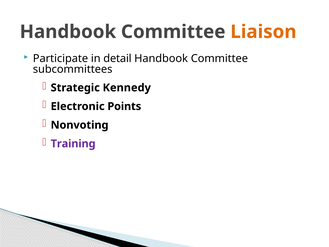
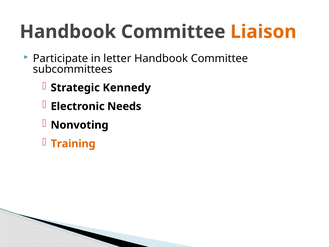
detail: detail -> letter
Points: Points -> Needs
Training colour: purple -> orange
